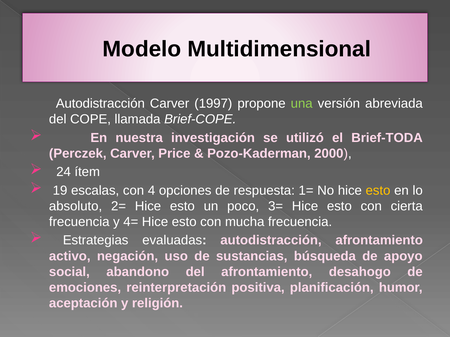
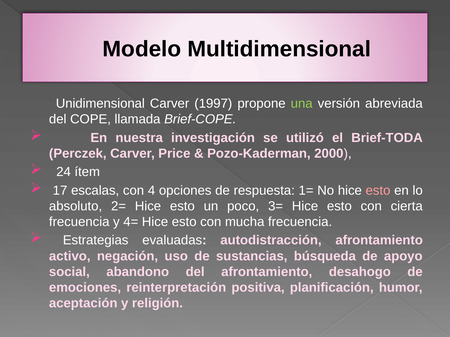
Autodistracción at (100, 104): Autodistracción -> Unidimensional
19: 19 -> 17
esto at (378, 191) colour: yellow -> pink
